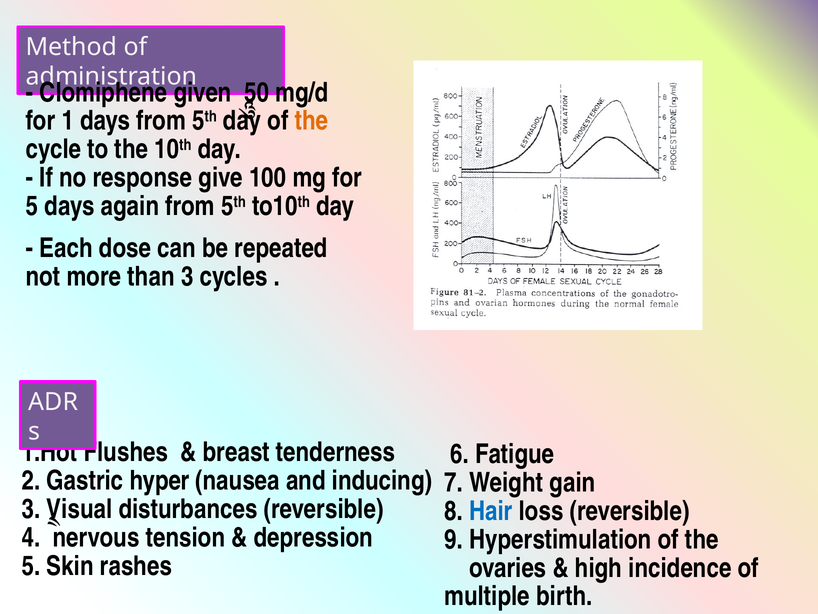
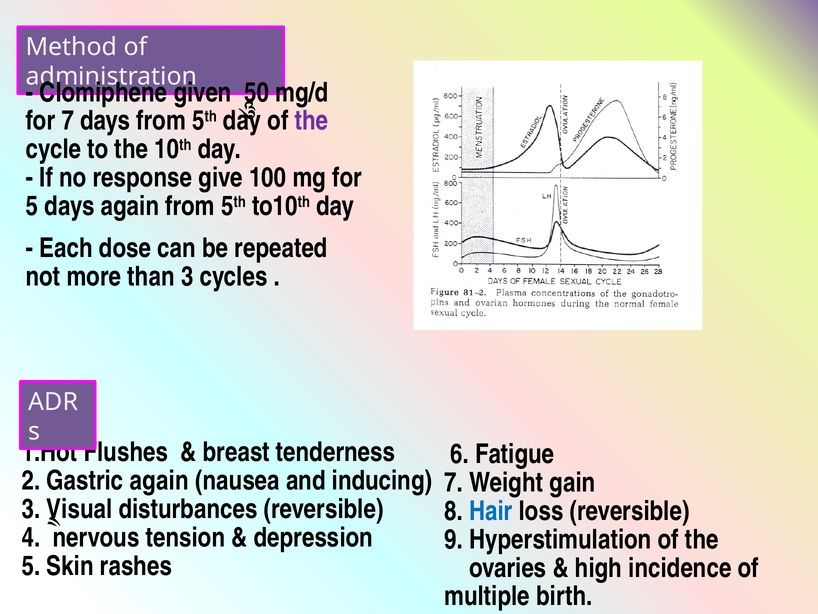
for 1: 1 -> 7
the at (311, 121) colour: orange -> purple
Gastric hyper: hyper -> again
